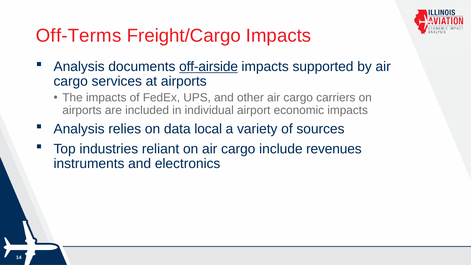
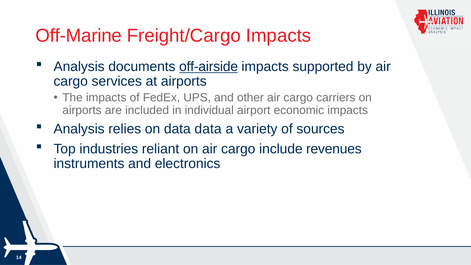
Off-Terms: Off-Terms -> Off-Marine
data local: local -> data
